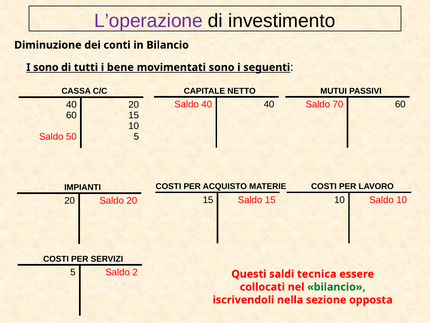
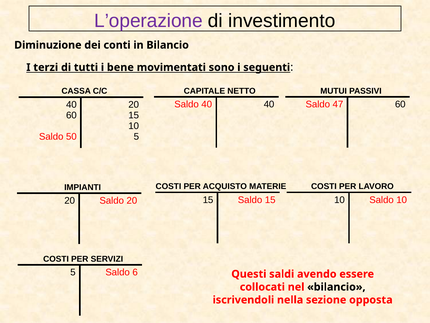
I sono: sono -> terzi
70: 70 -> 47
2: 2 -> 6
tecnica: tecnica -> avendo
bilancio at (336, 287) colour: green -> black
